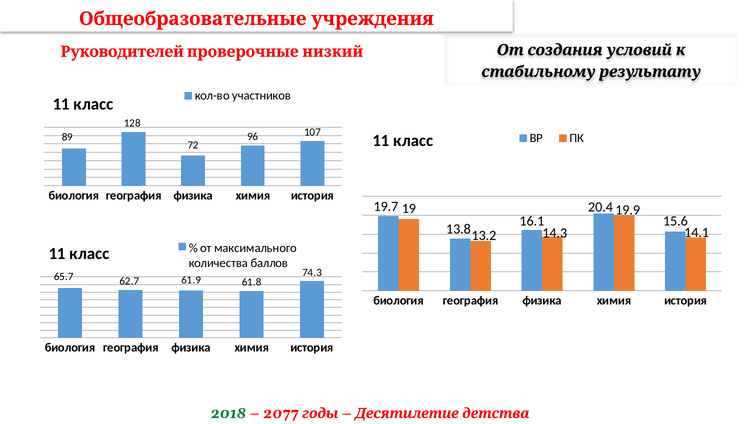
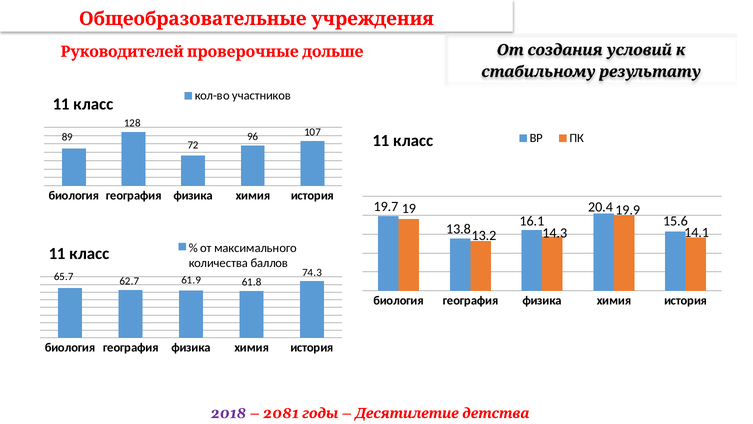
низкий: низкий -> дольше
2018 colour: green -> purple
2077: 2077 -> 2081
